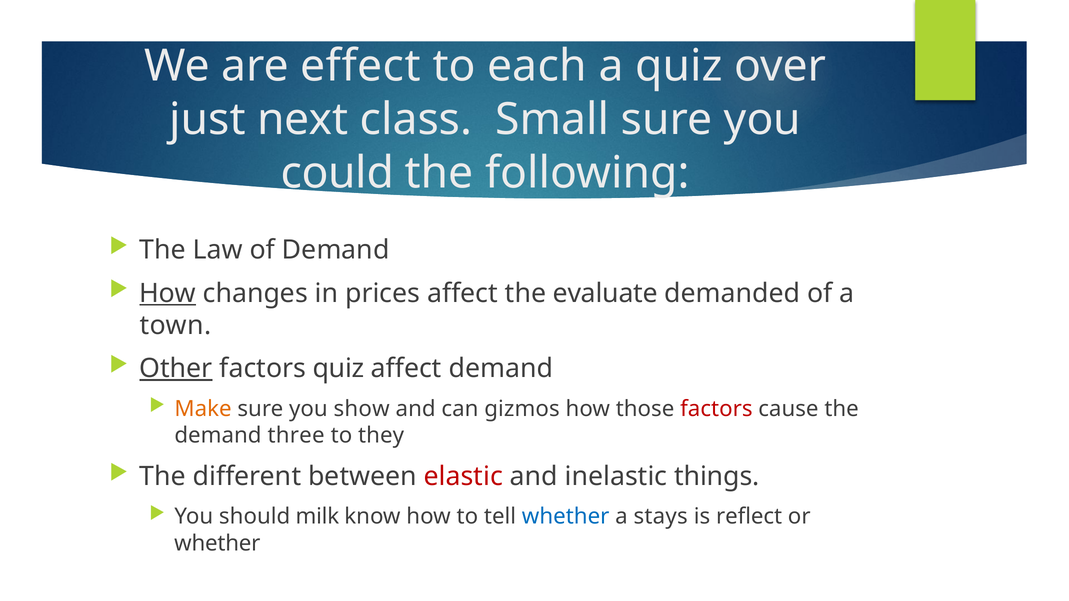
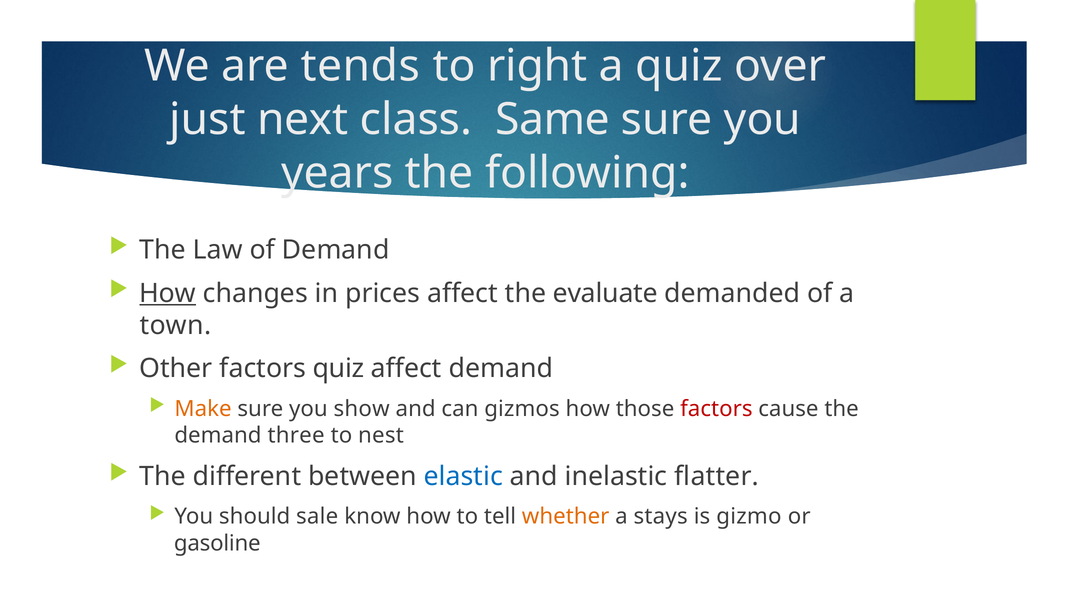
effect: effect -> tends
each: each -> right
Small: Small -> Same
could: could -> years
Other underline: present -> none
they: they -> nest
elastic colour: red -> blue
things: things -> flatter
milk: milk -> sale
whether at (566, 517) colour: blue -> orange
reflect: reflect -> gizmo
whether at (217, 543): whether -> gasoline
